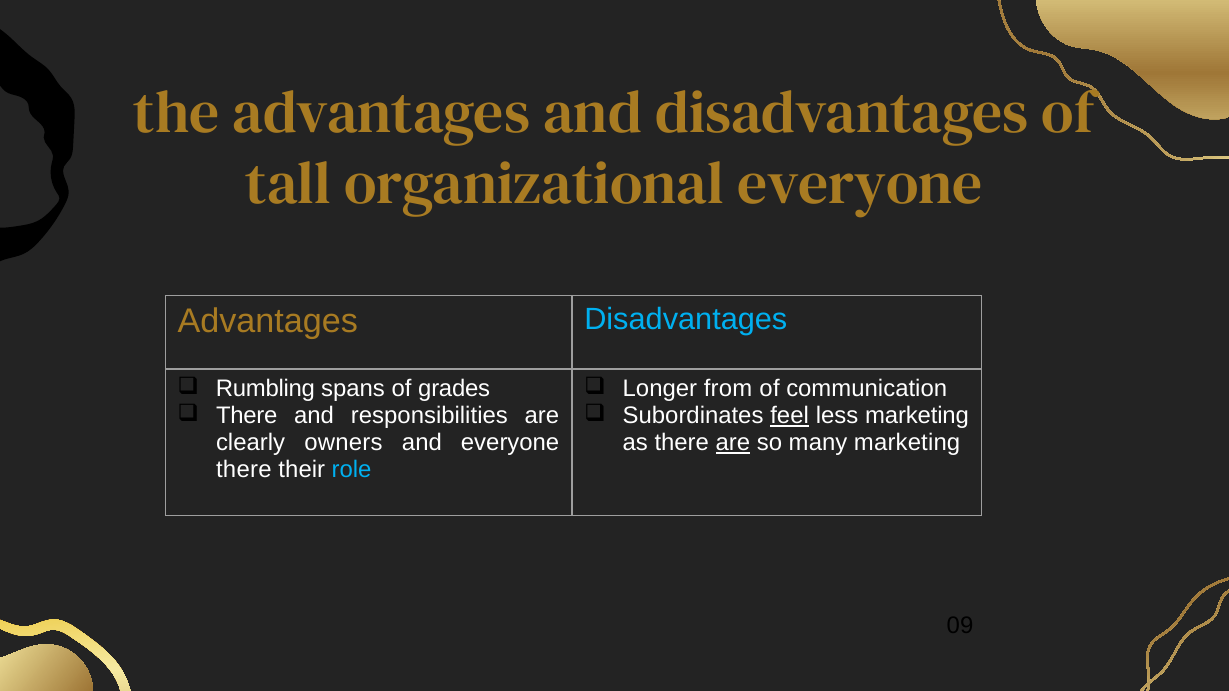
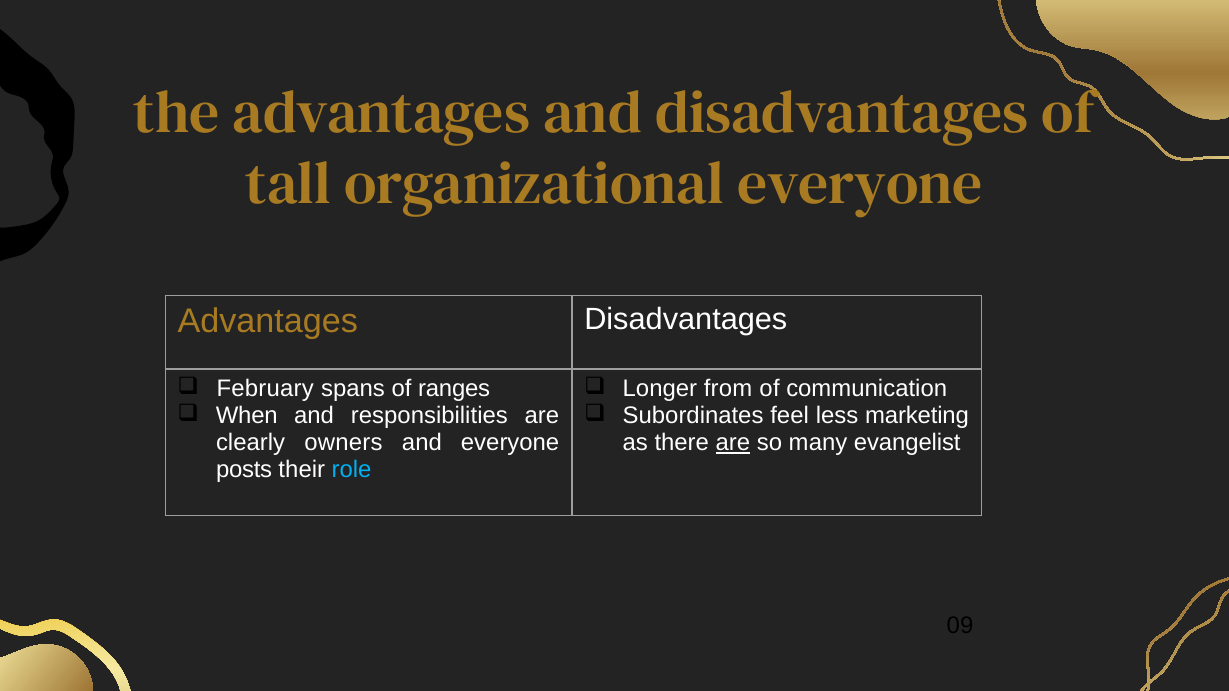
Disadvantages at (686, 319) colour: light blue -> white
Rumbling: Rumbling -> February
grades: grades -> ranges
There at (247, 416): There -> When
feel underline: present -> none
many marketing: marketing -> evangelist
there at (244, 470): there -> posts
